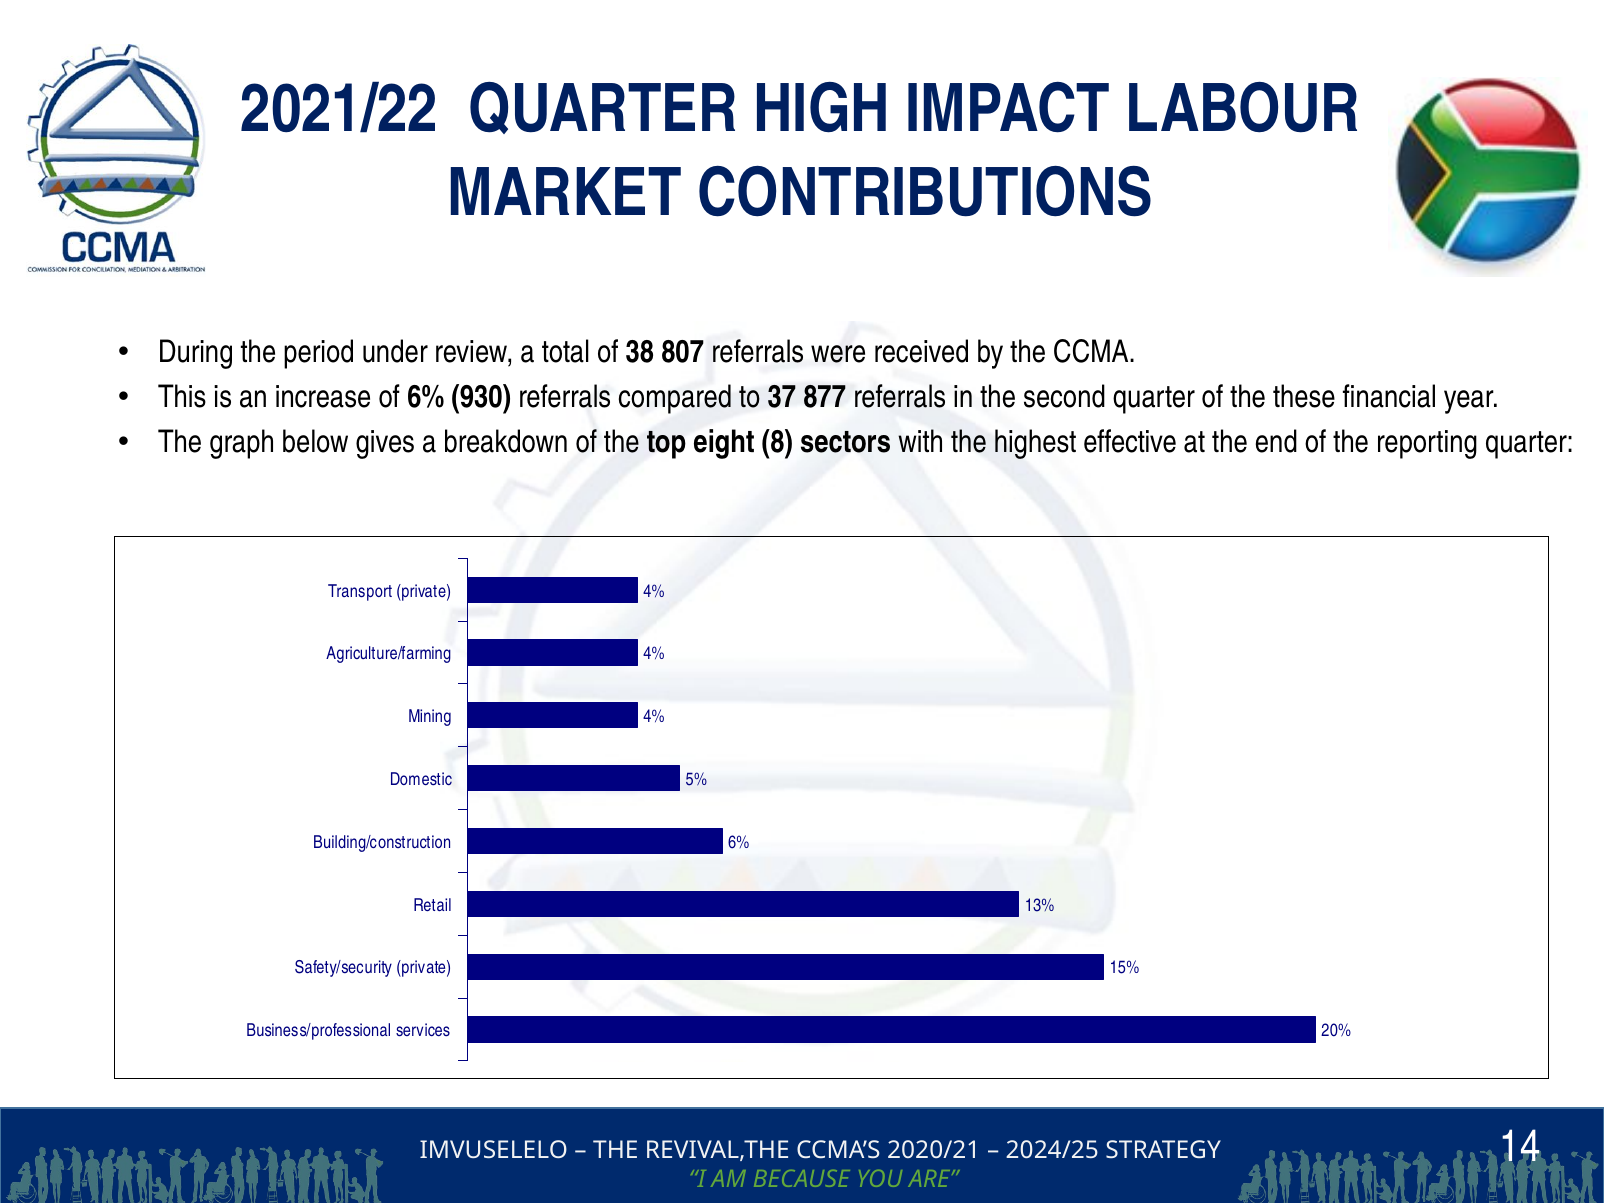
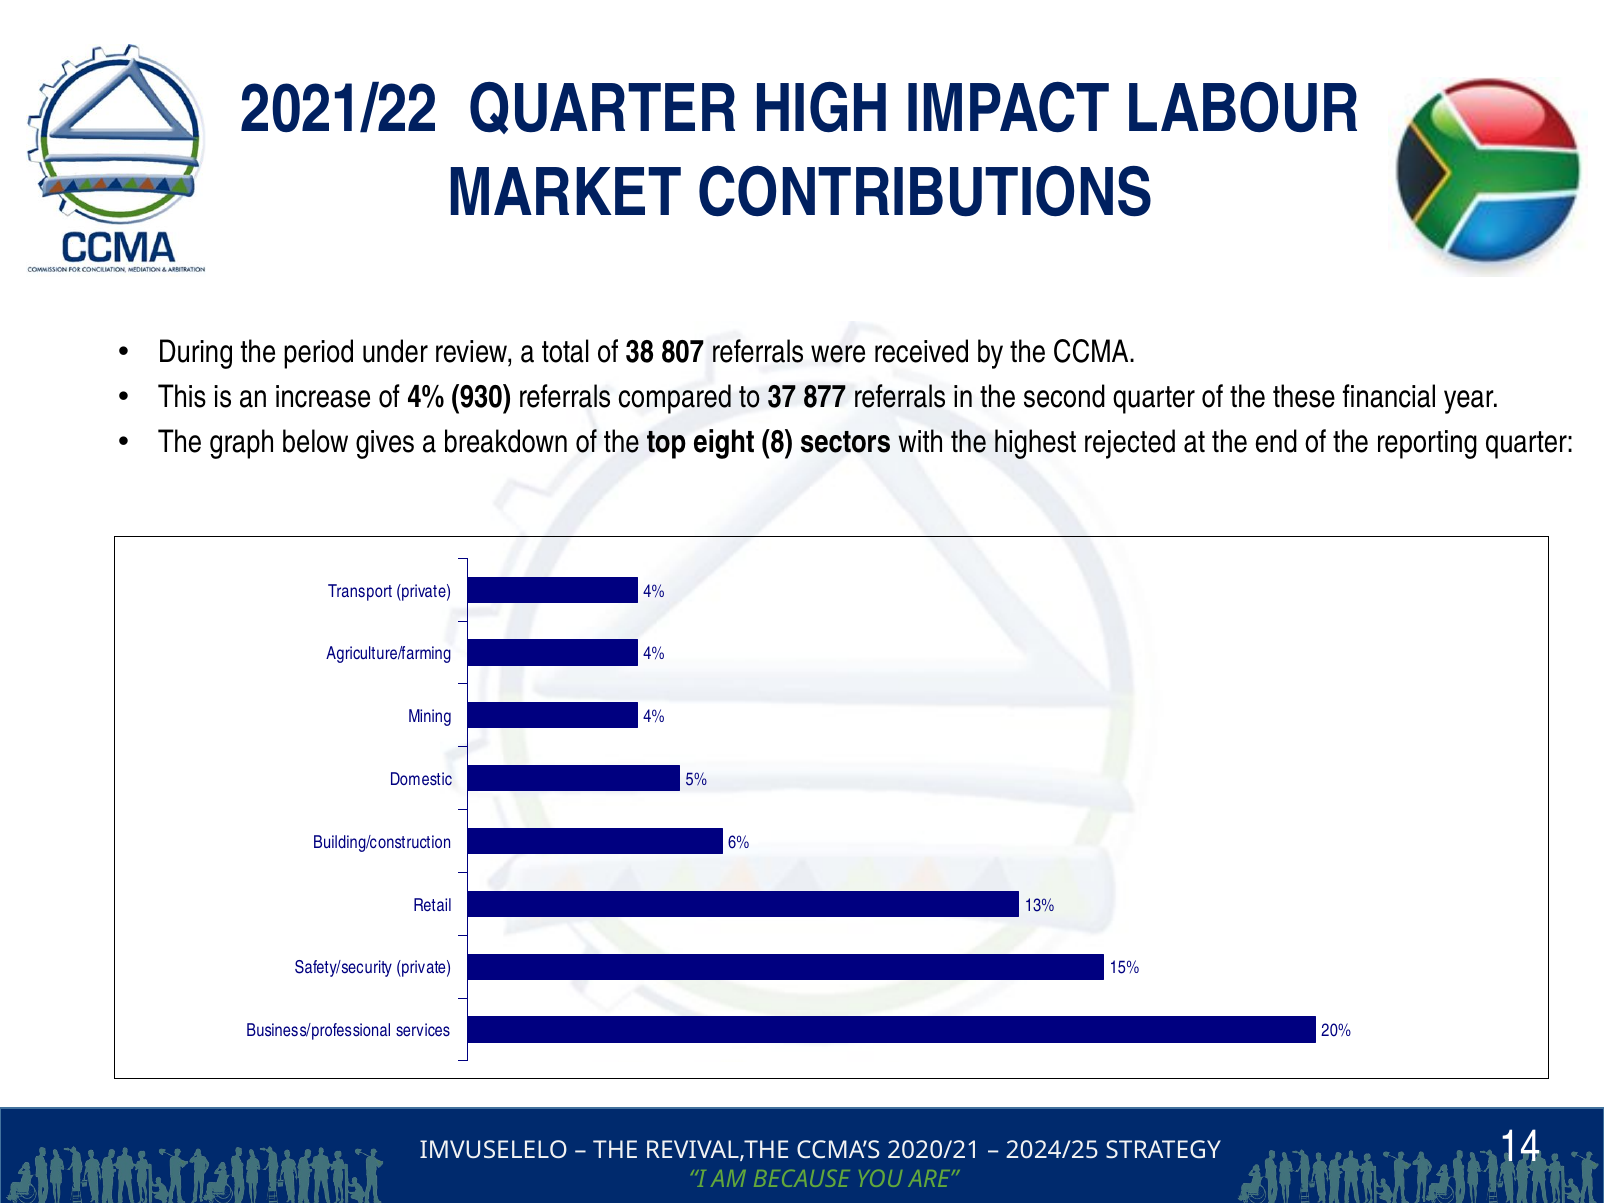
of 6%: 6% -> 4%
effective: effective -> rejected
